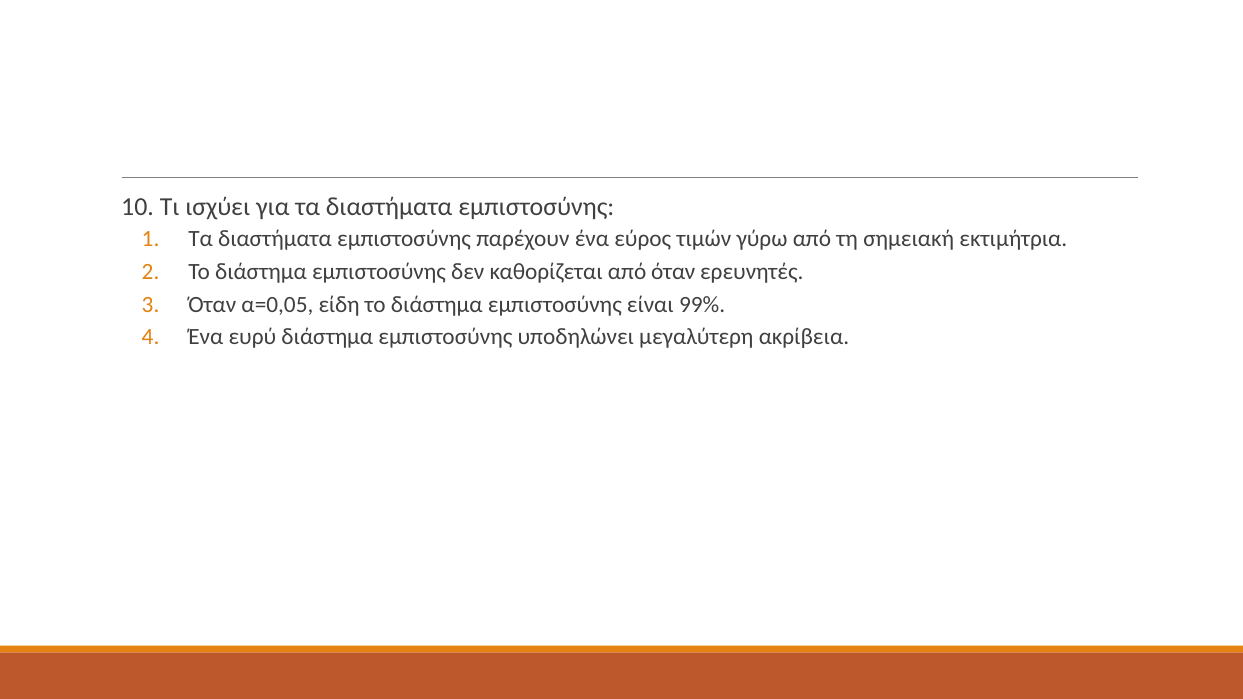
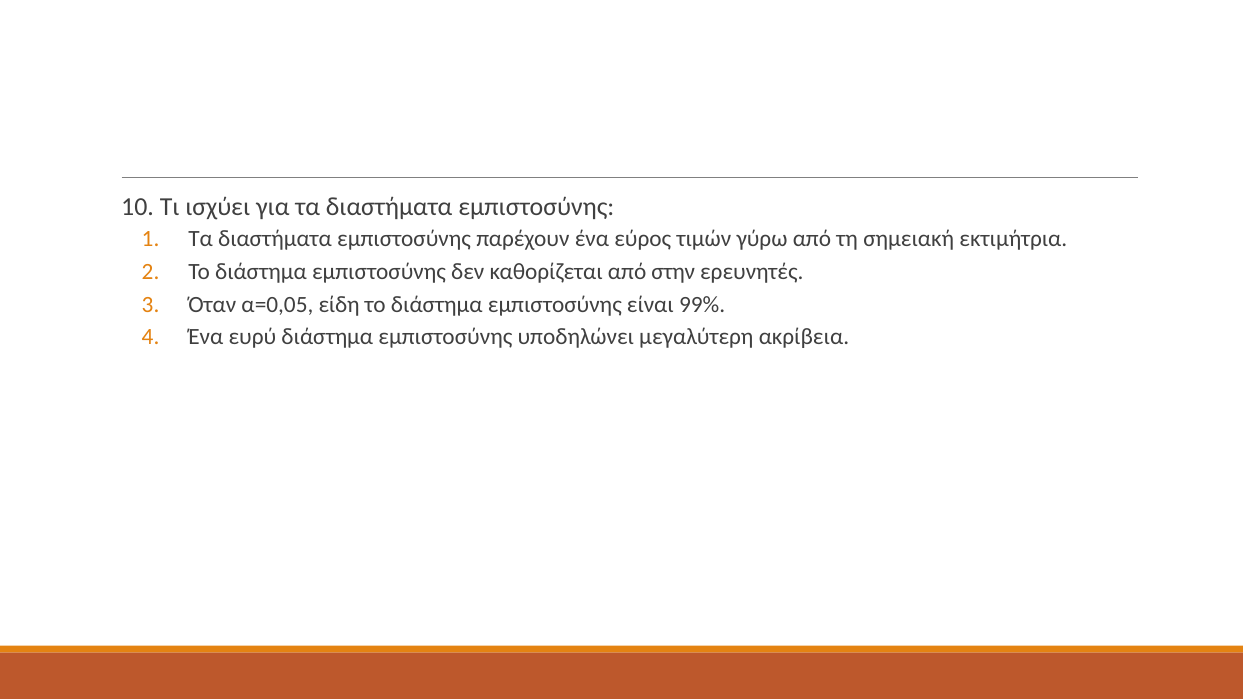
από όταν: όταν -> στην
